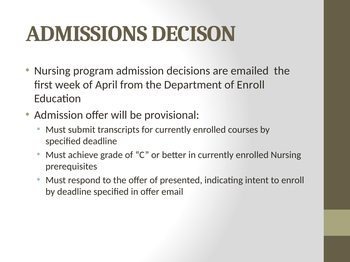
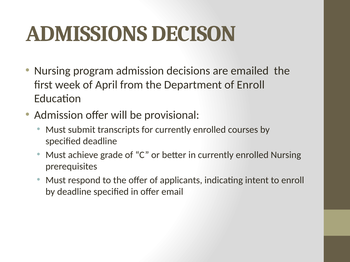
presented: presented -> applicants
